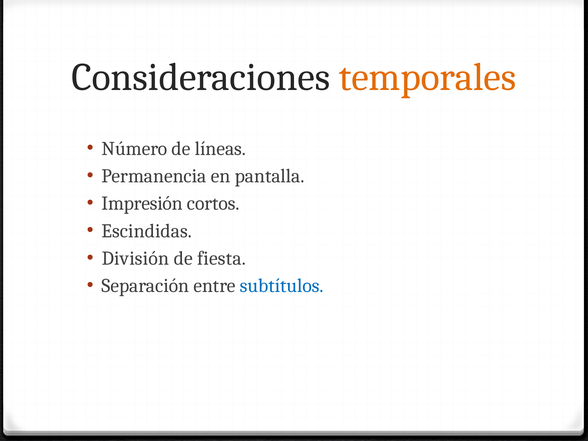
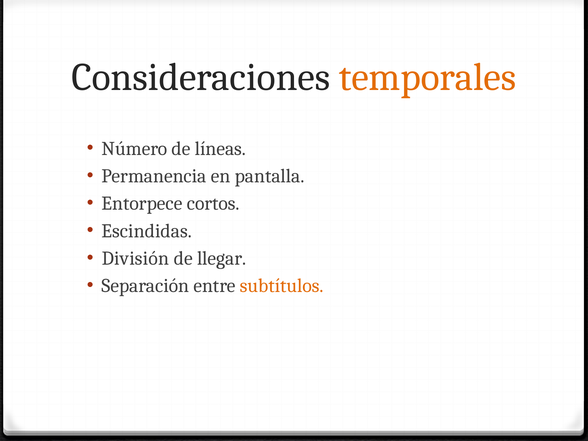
Impresión: Impresión -> Entorpece
fiesta: fiesta -> llegar
subtítulos colour: blue -> orange
